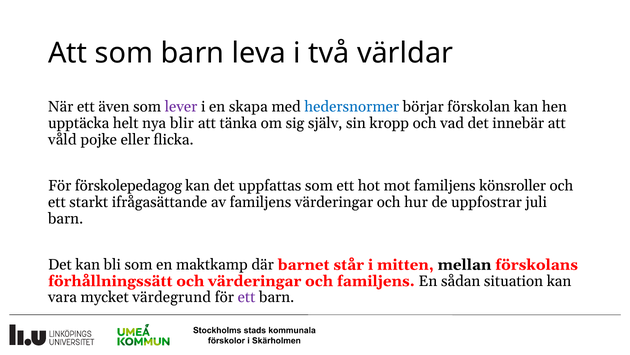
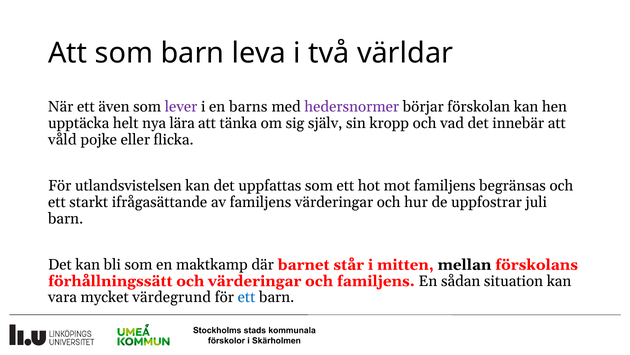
skapa: skapa -> barns
hedersnormer colour: blue -> purple
blir: blir -> lära
förskolepedagog: förskolepedagog -> utlandsvistelsen
könsroller: könsroller -> begränsas
ett at (247, 297) colour: purple -> blue
